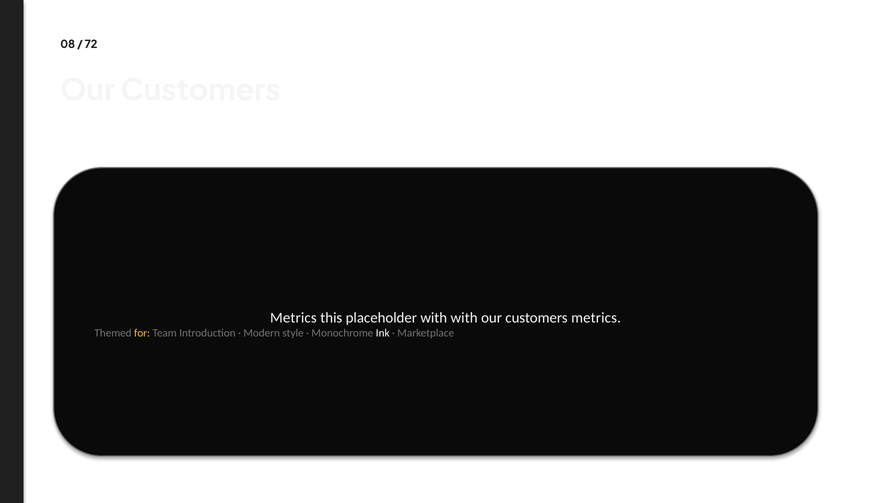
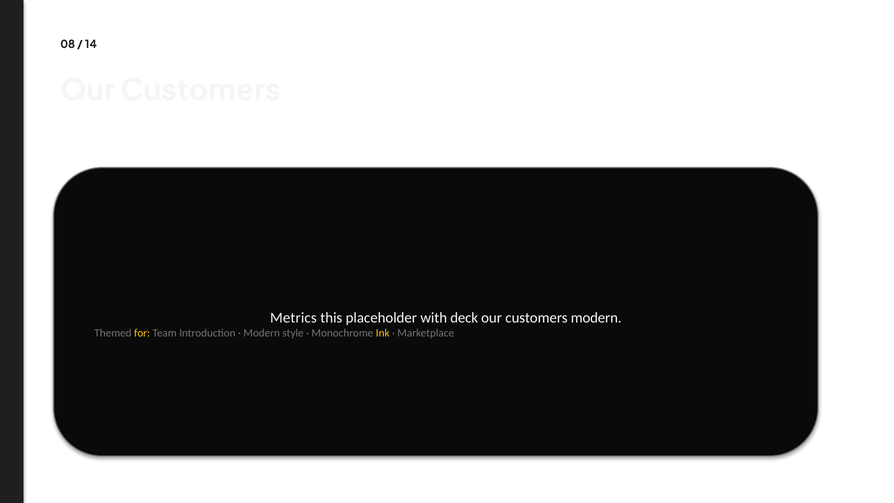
72: 72 -> 14
with with: with -> deck
metrics at (596, 318): metrics -> modern
Ink colour: white -> yellow
